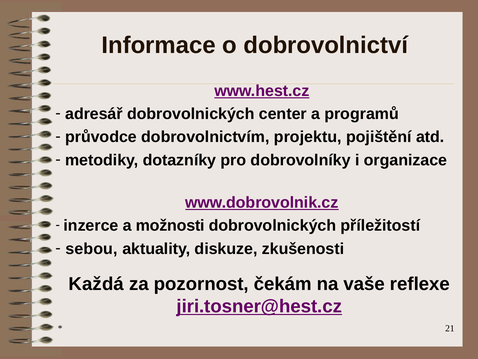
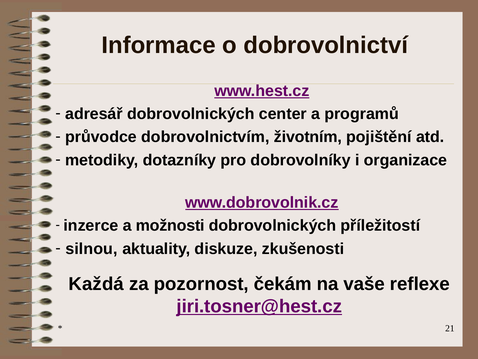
projektu: projektu -> životním
sebou: sebou -> silnou
